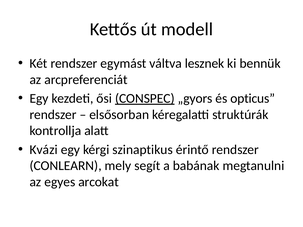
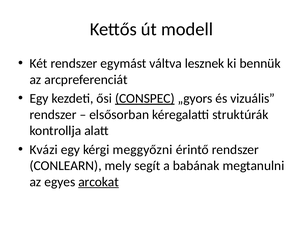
opticus: opticus -> vizuális
szinaptikus: szinaptikus -> meggyőzni
arcokat underline: none -> present
